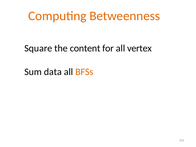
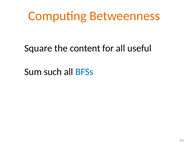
vertex: vertex -> useful
data: data -> such
BFSs colour: orange -> blue
